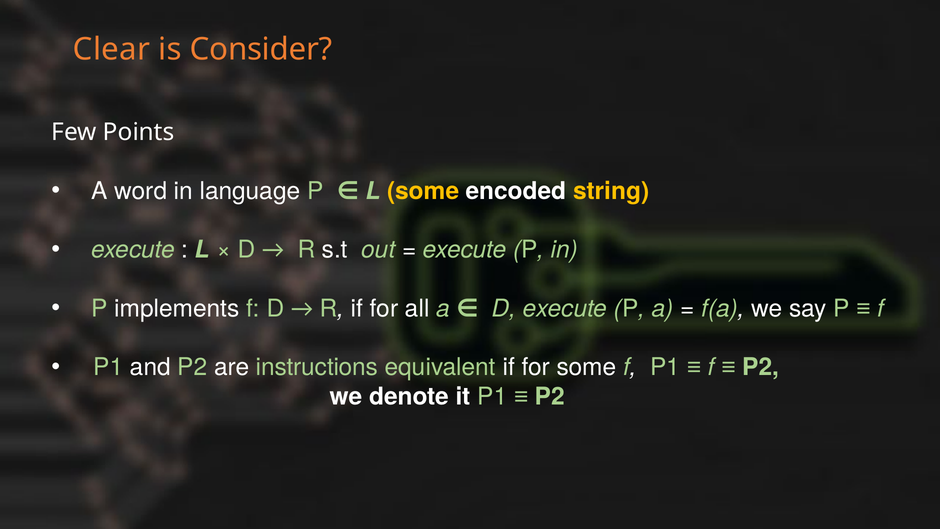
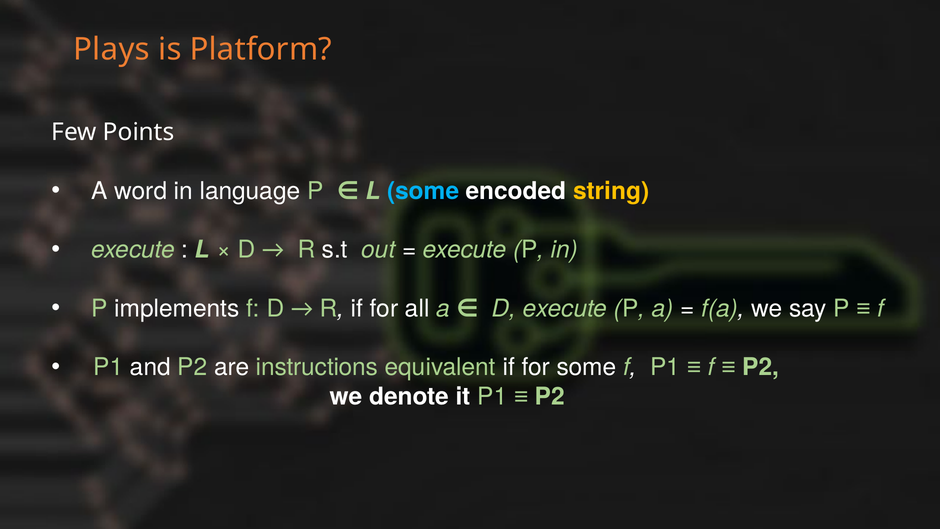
Clear: Clear -> Plays
Consider: Consider -> Platform
some at (423, 191) colour: yellow -> light blue
